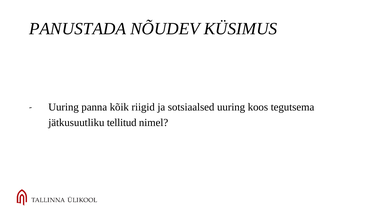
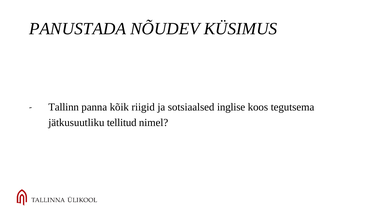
Uuring at (64, 107): Uuring -> Tallinn
sotsiaalsed uuring: uuring -> inglise
